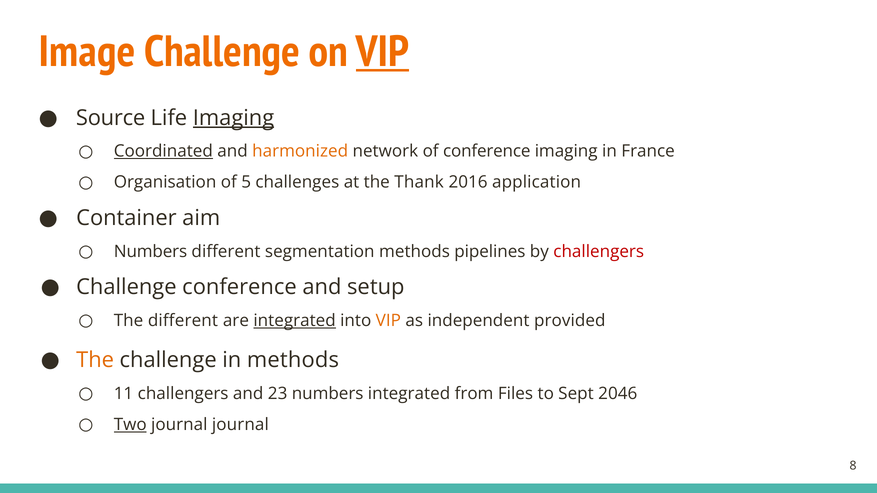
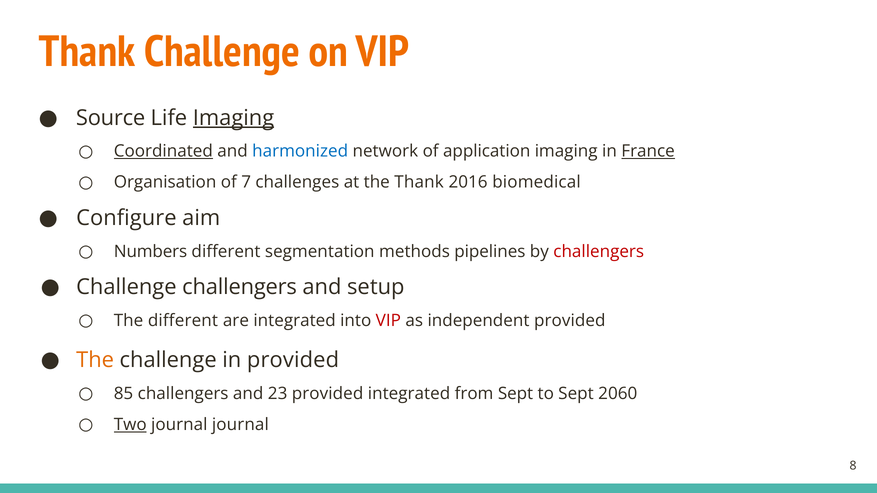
Image at (87, 52): Image -> Thank
VIP at (382, 52) underline: present -> none
harmonized colour: orange -> blue
of conference: conference -> application
France underline: none -> present
5: 5 -> 7
application: application -> biomedical
Container: Container -> Configure
Challenge conference: conference -> challengers
integrated at (295, 321) underline: present -> none
VIP at (388, 321) colour: orange -> red
in methods: methods -> provided
11: 11 -> 85
23 numbers: numbers -> provided
from Files: Files -> Sept
2046: 2046 -> 2060
